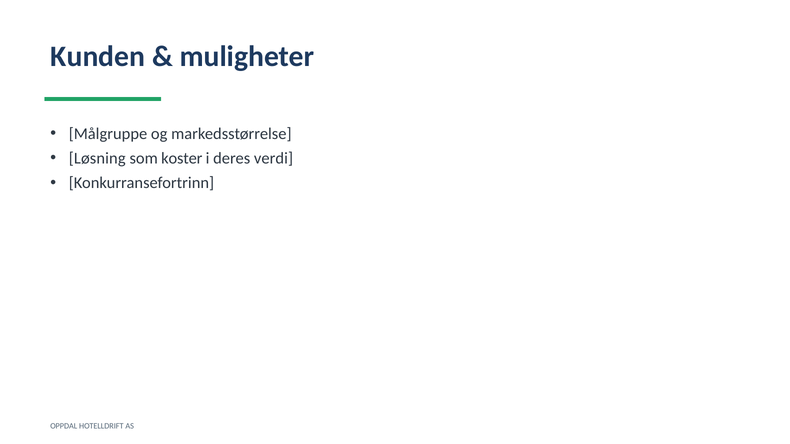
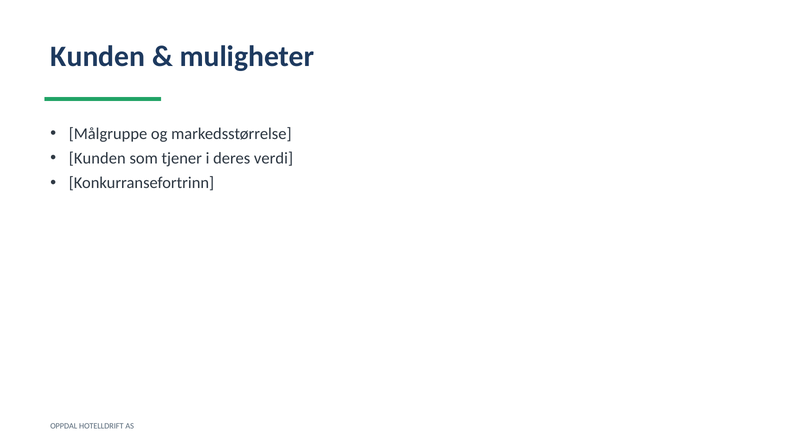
Løsning at (97, 159): Løsning -> Kunden
koster: koster -> tjener
